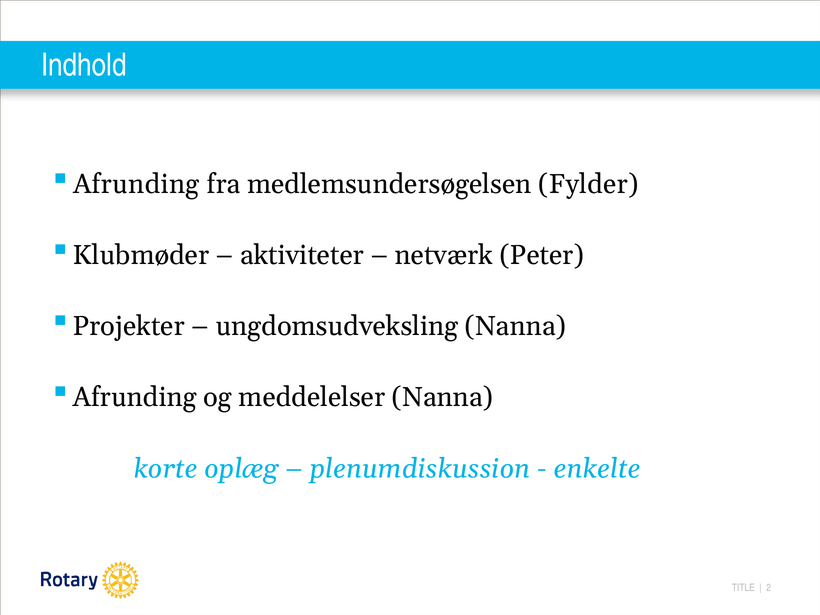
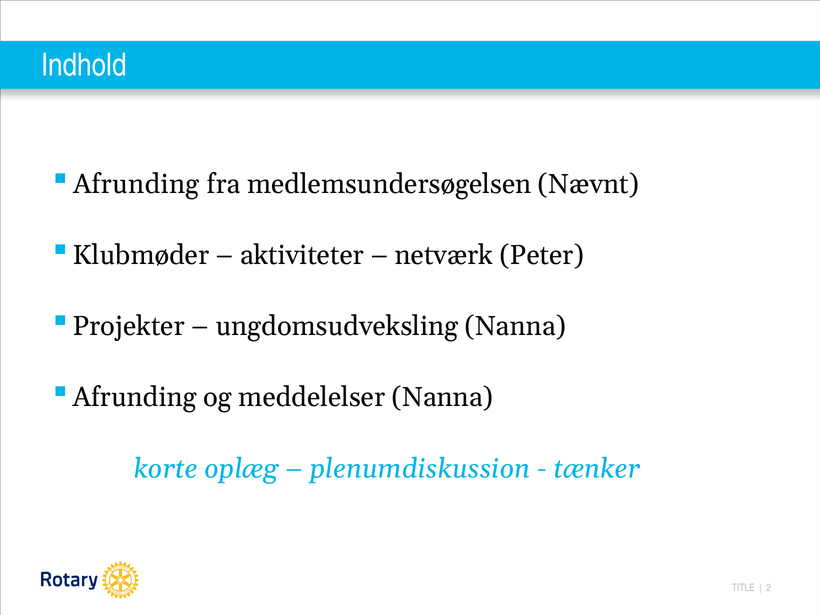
Fylder: Fylder -> Nævnt
enkelte: enkelte -> tænker
